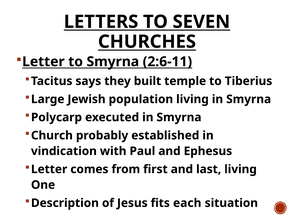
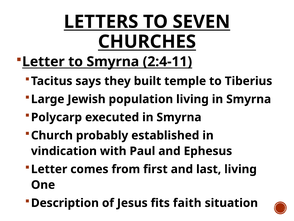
2:6-11: 2:6-11 -> 2:4-11
each: each -> faith
